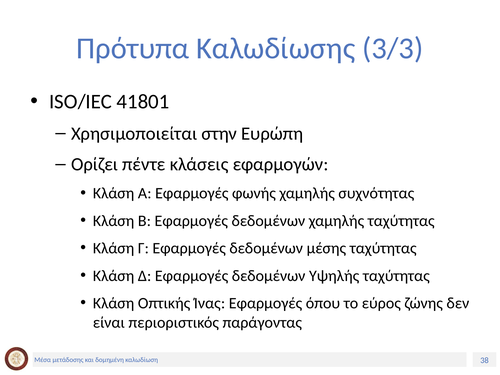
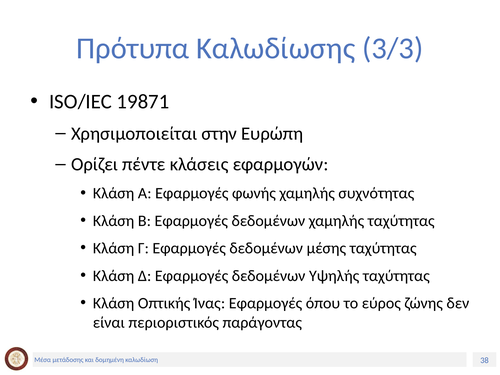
41801: 41801 -> 19871
